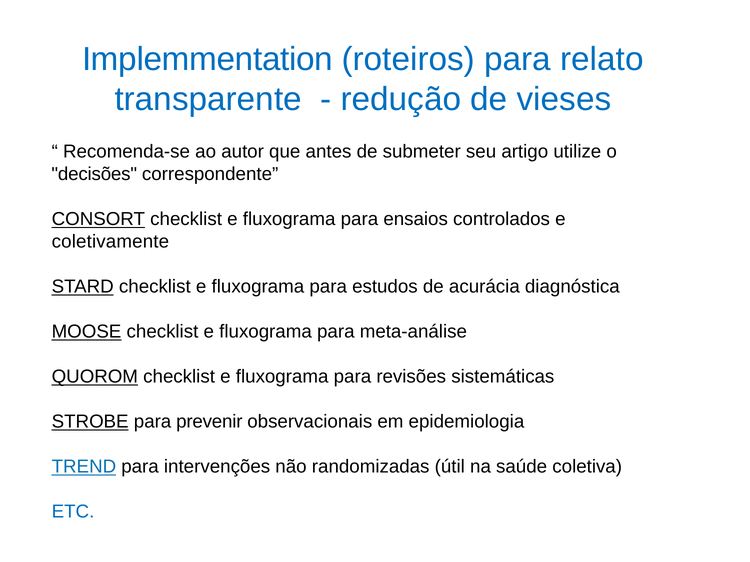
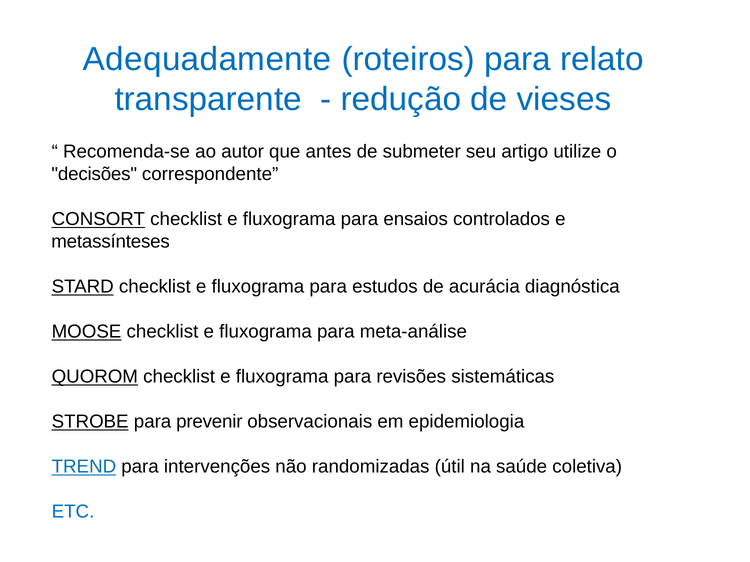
Implemmentation: Implemmentation -> Adequadamente
coletivamente: coletivamente -> metassínteses
